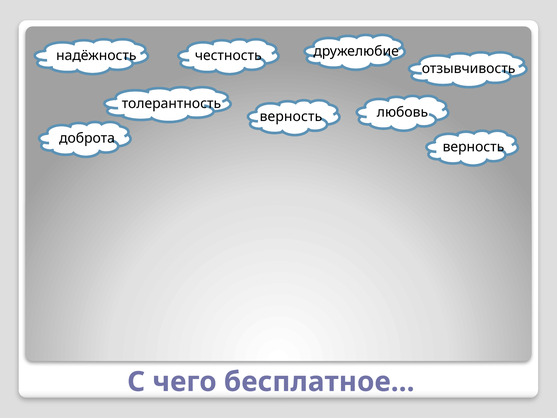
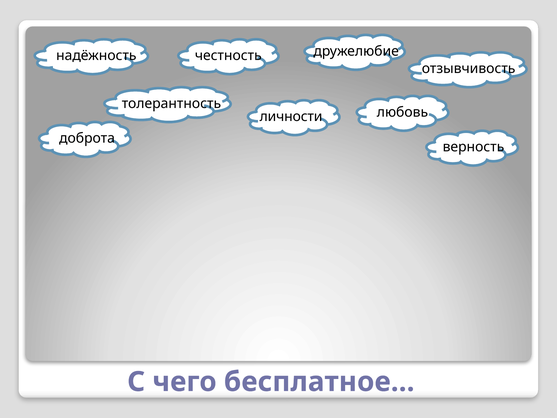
верность at (291, 116): верность -> личности
